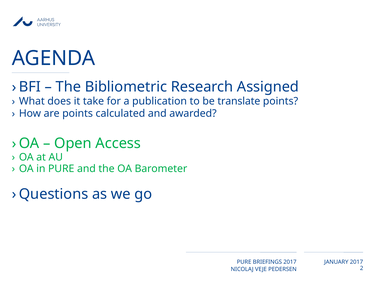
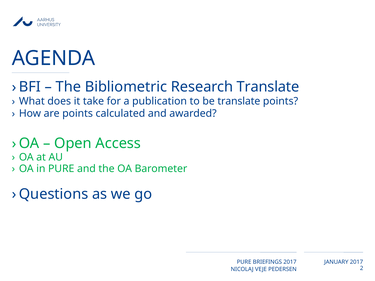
Research Assigned: Assigned -> Translate
